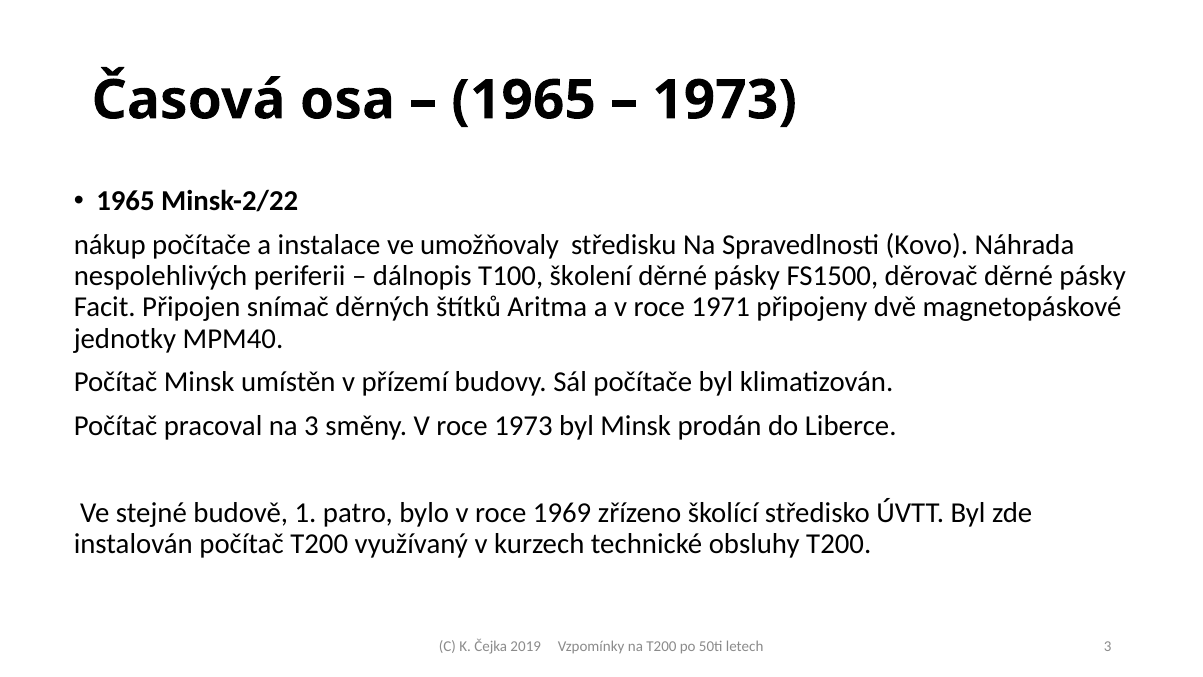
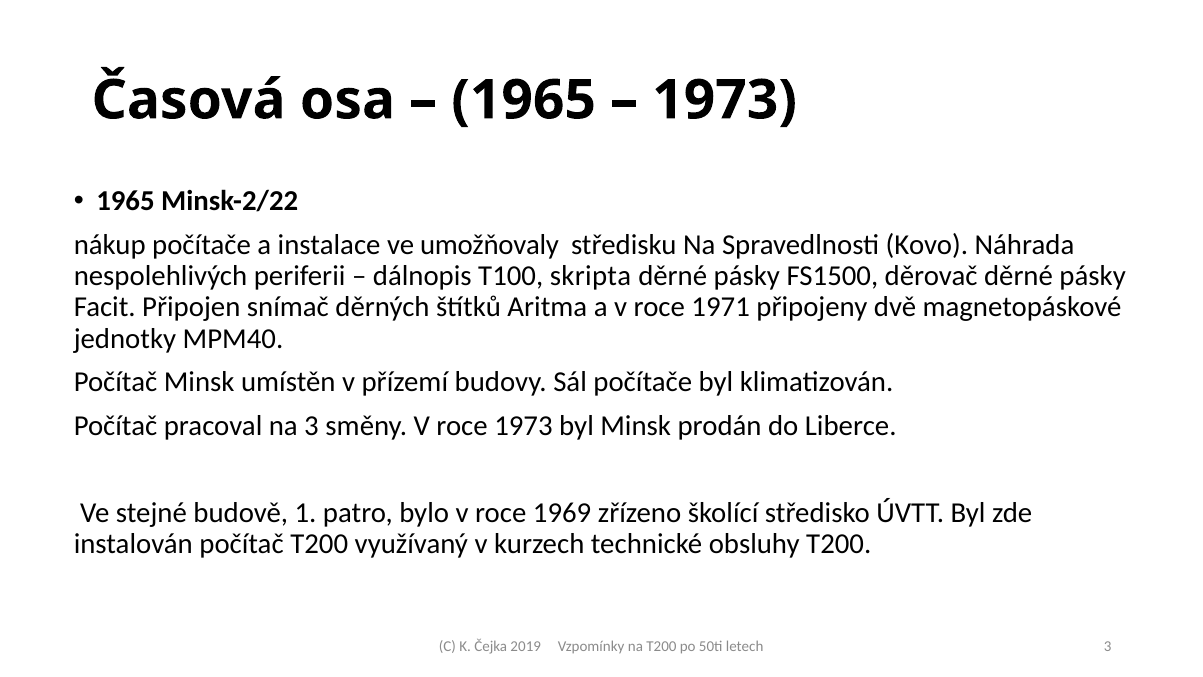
školení: školení -> skripta
